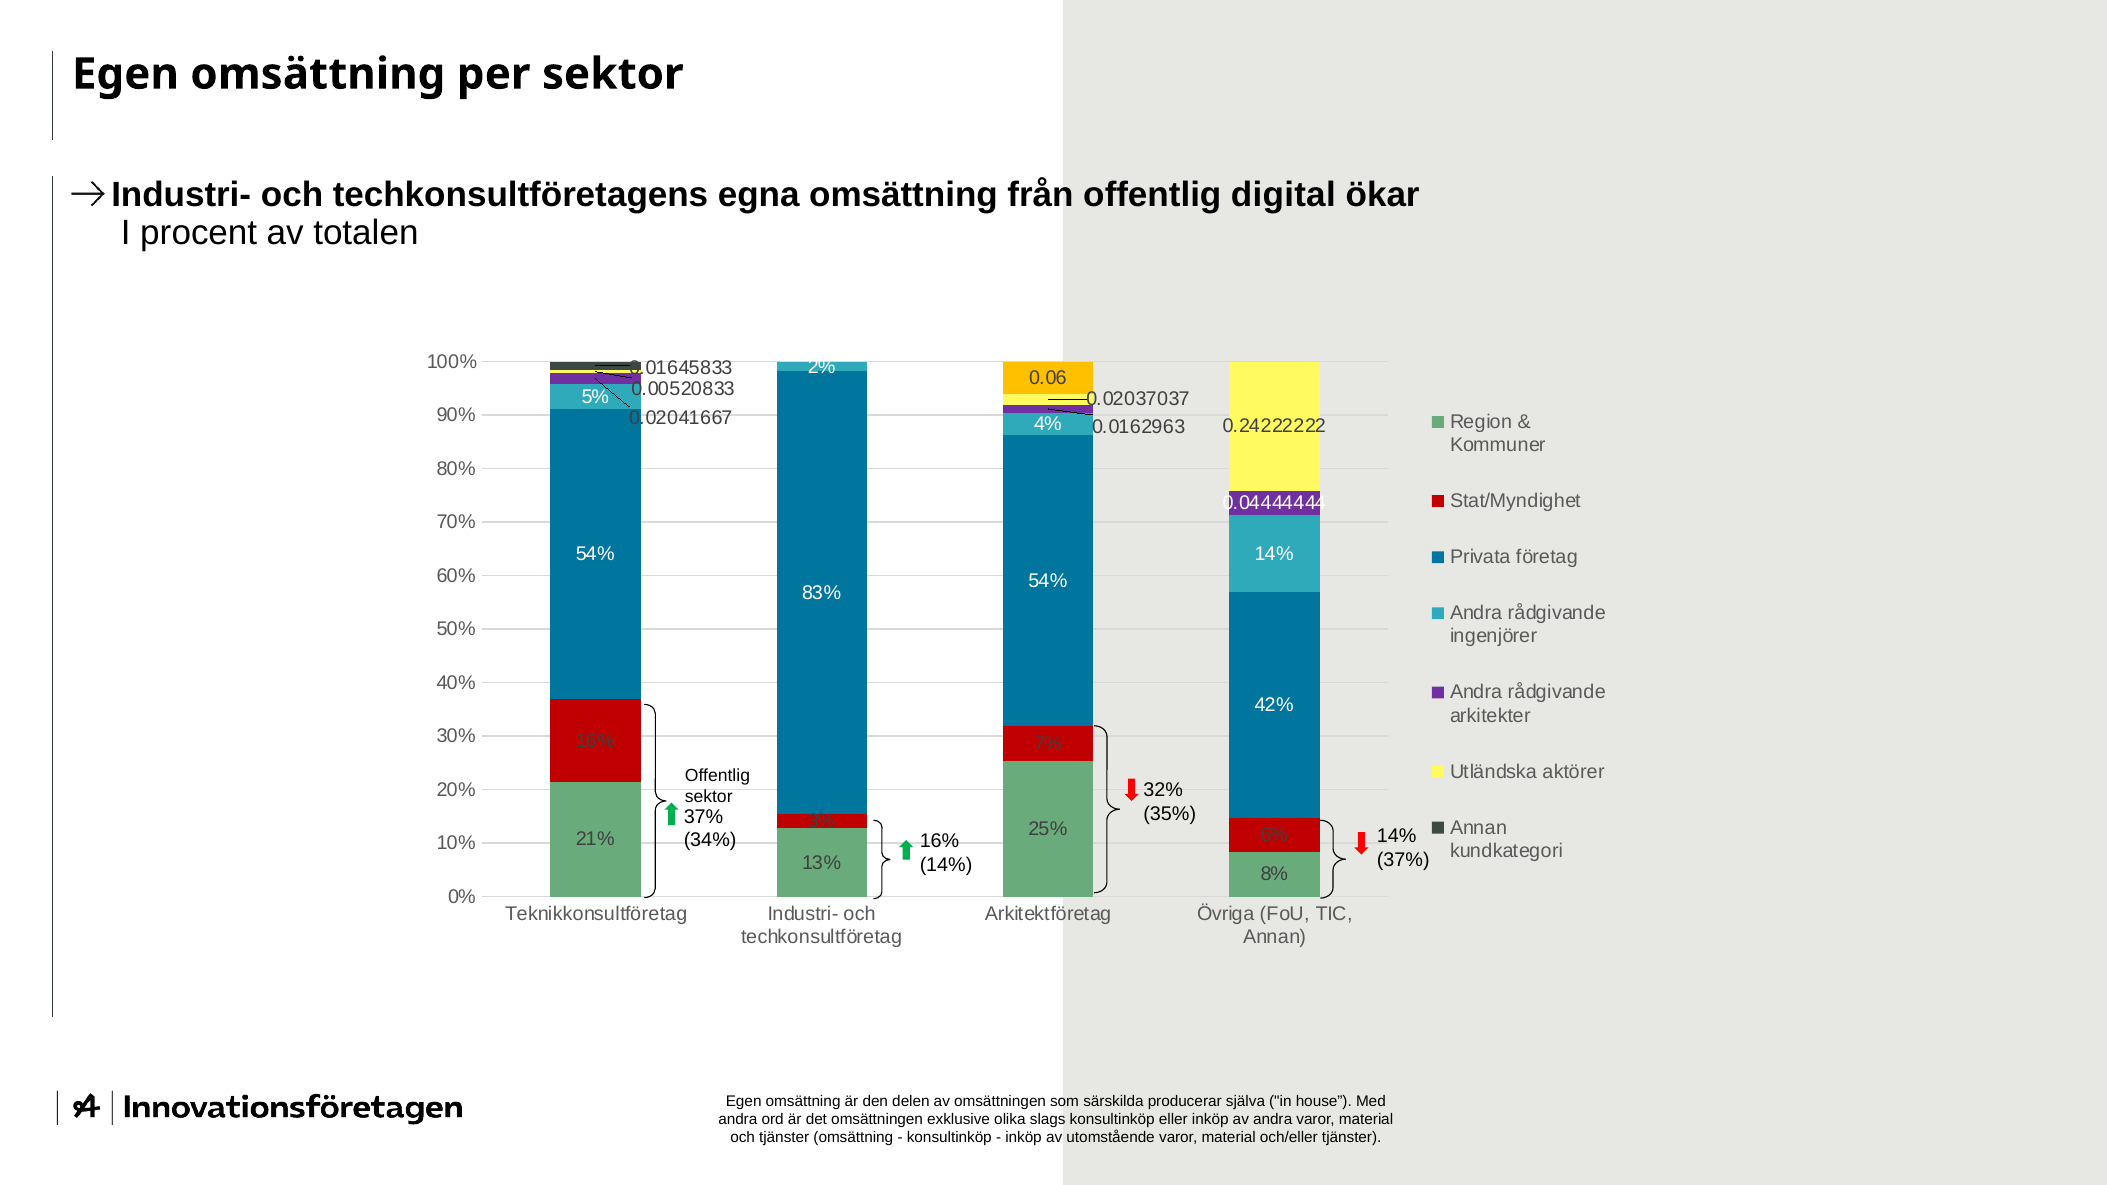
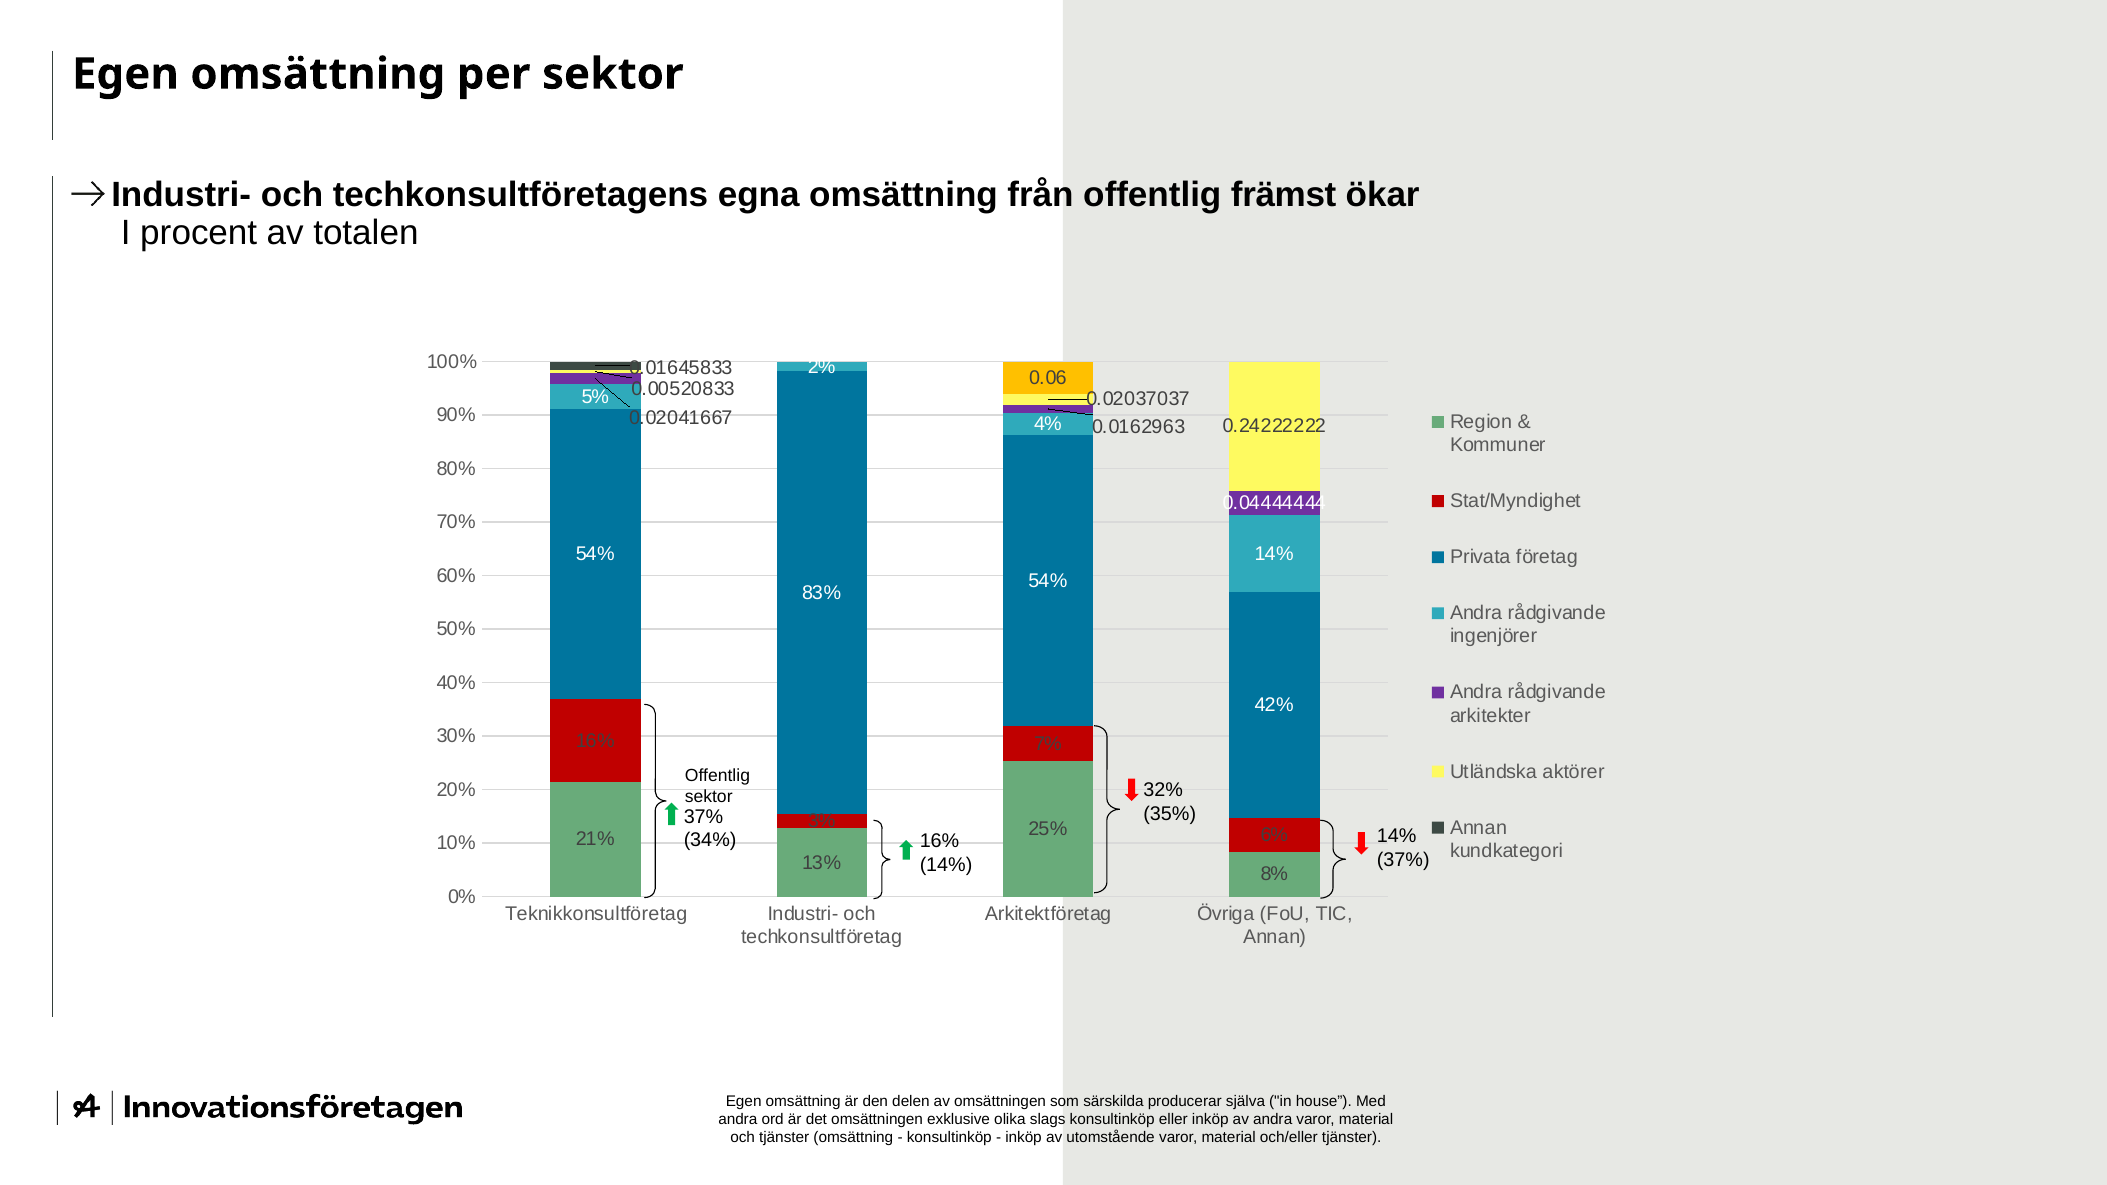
digital: digital -> främst
